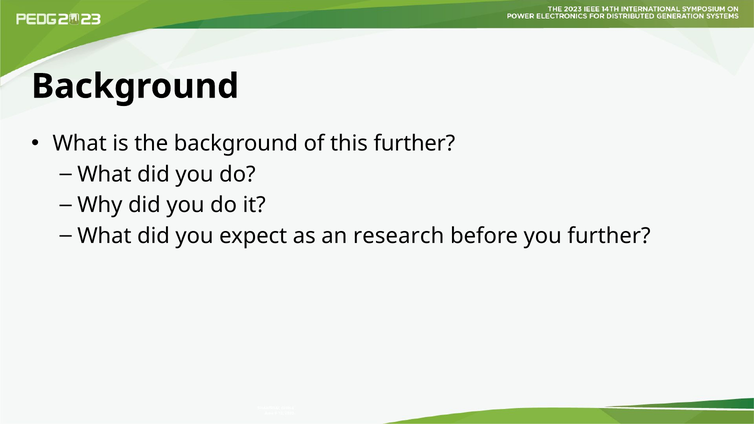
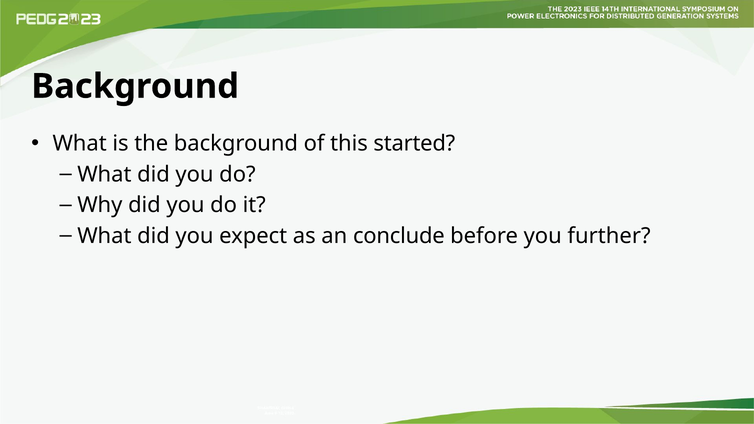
this further: further -> started
research: research -> conclude
